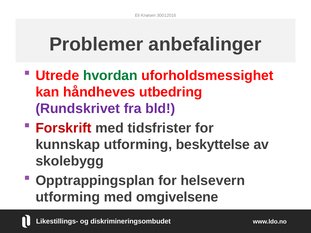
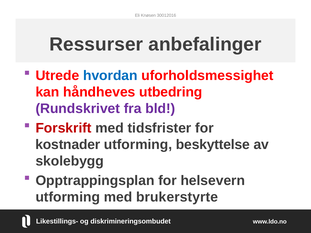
Problemer: Problemer -> Ressurser
hvordan colour: green -> blue
kunnskap: kunnskap -> kostnader
omgivelsene: omgivelsene -> brukerstyrte
